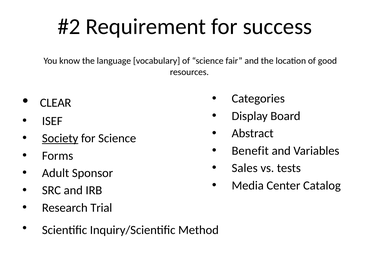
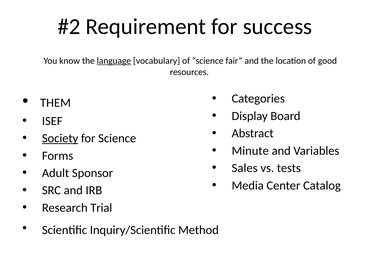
language underline: none -> present
CLEAR: CLEAR -> THEM
Benefit: Benefit -> Minute
